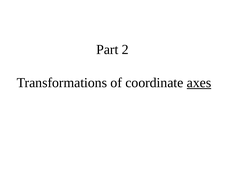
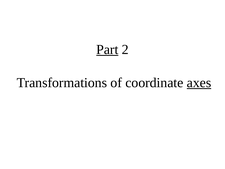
Part underline: none -> present
